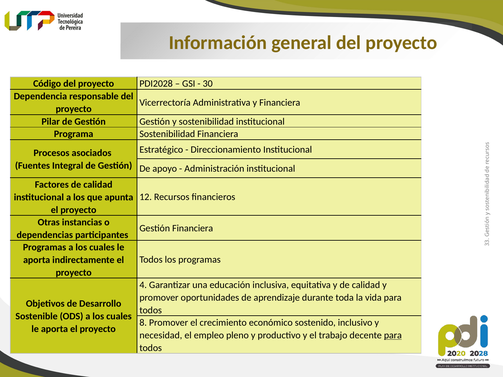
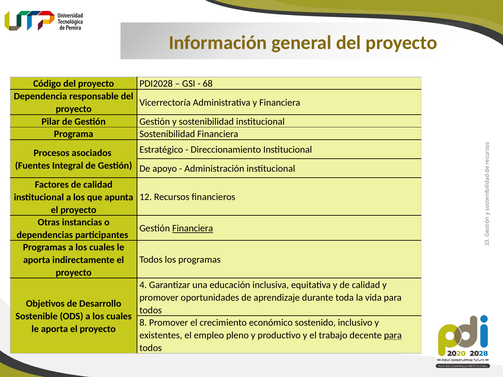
30: 30 -> 68
Financiera at (193, 229) underline: none -> present
necesidad: necesidad -> existentes
